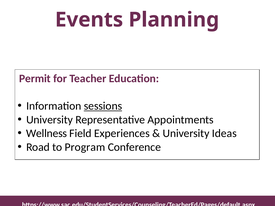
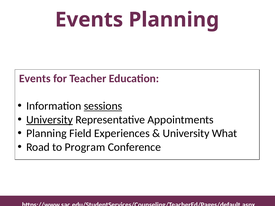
Permit at (35, 79): Permit -> Events
University at (50, 120) underline: none -> present
Wellness at (47, 134): Wellness -> Planning
Ideas: Ideas -> What
